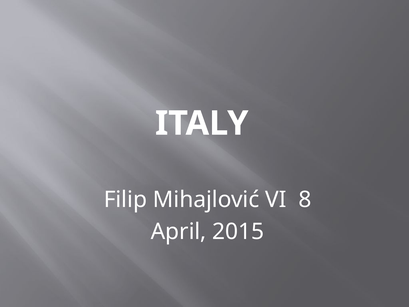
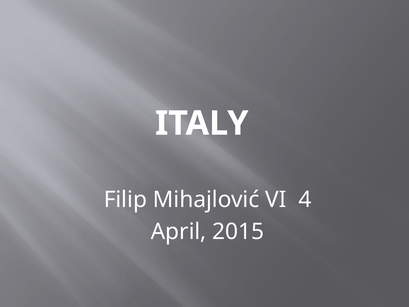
8: 8 -> 4
